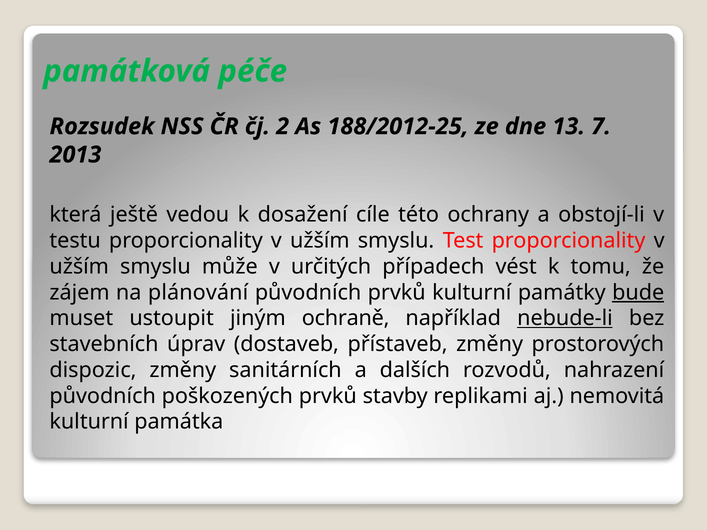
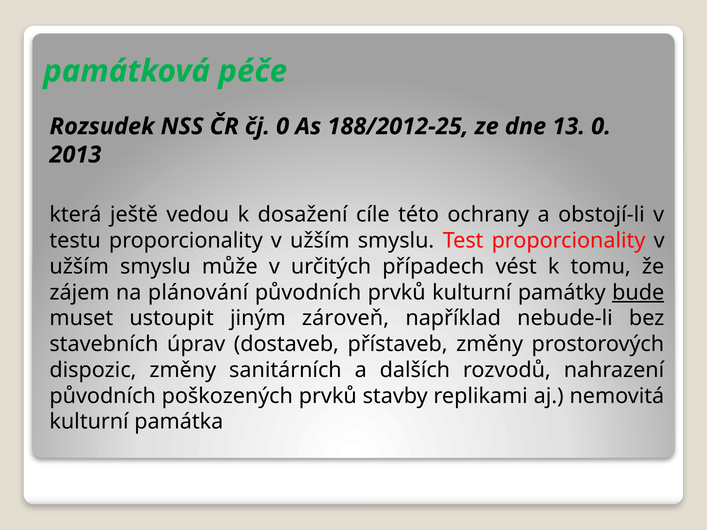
čj 2: 2 -> 0
13 7: 7 -> 0
ochraně: ochraně -> zároveň
nebude-li underline: present -> none
